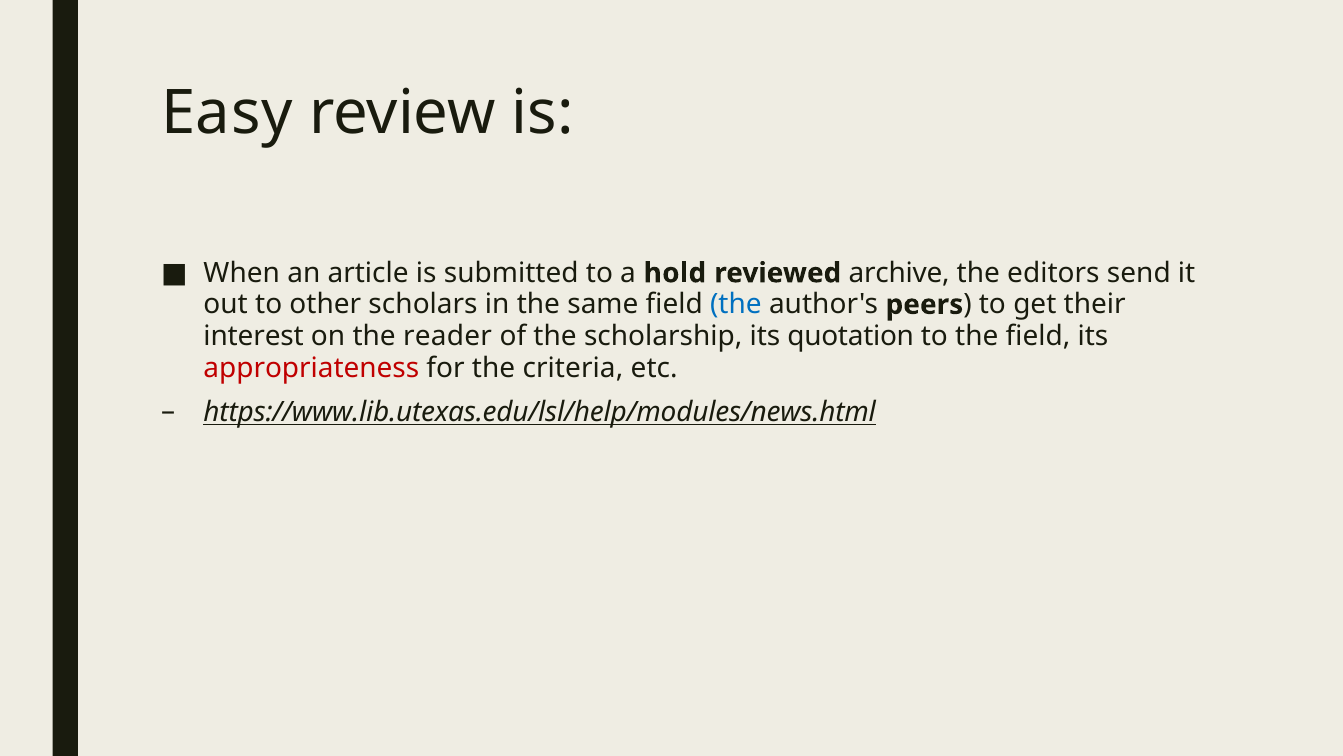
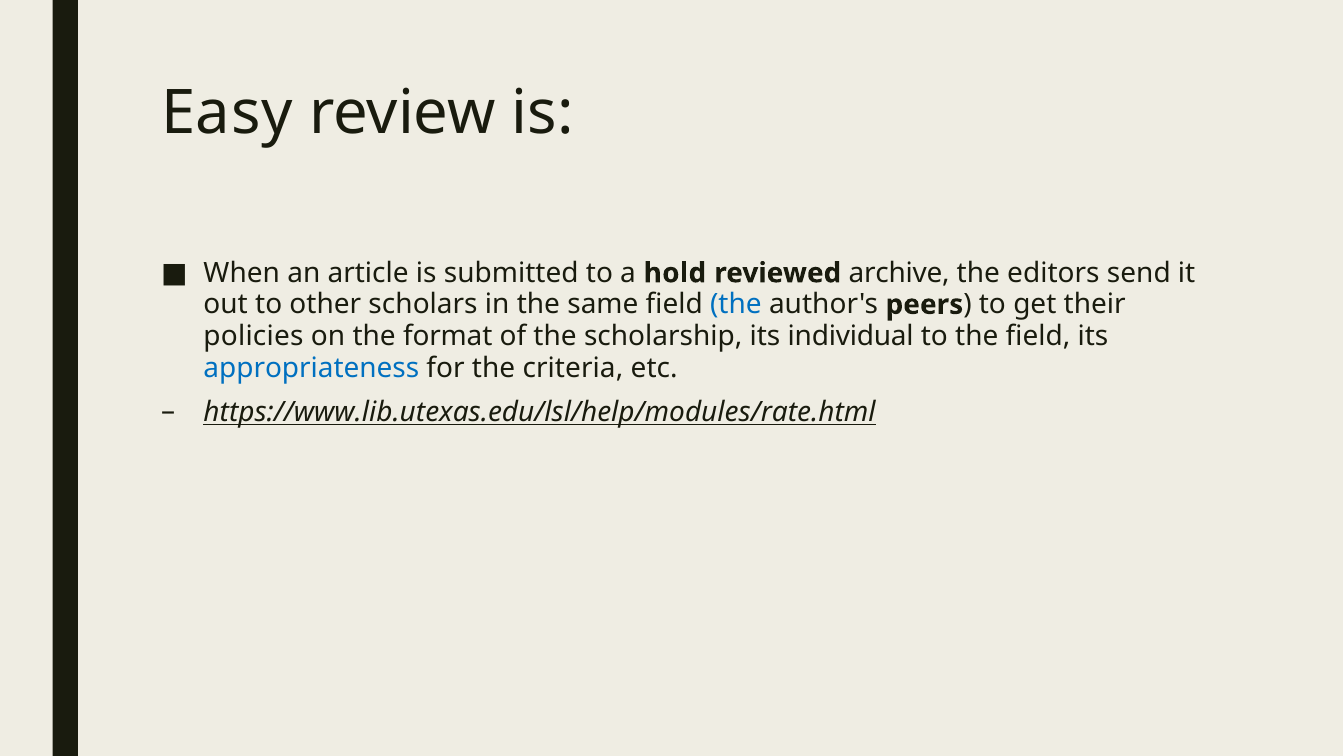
interest: interest -> policies
reader: reader -> format
quotation: quotation -> individual
appropriateness colour: red -> blue
https://www.lib.utexas.edu/lsl/help/modules/news.html: https://www.lib.utexas.edu/lsl/help/modules/news.html -> https://www.lib.utexas.edu/lsl/help/modules/rate.html
